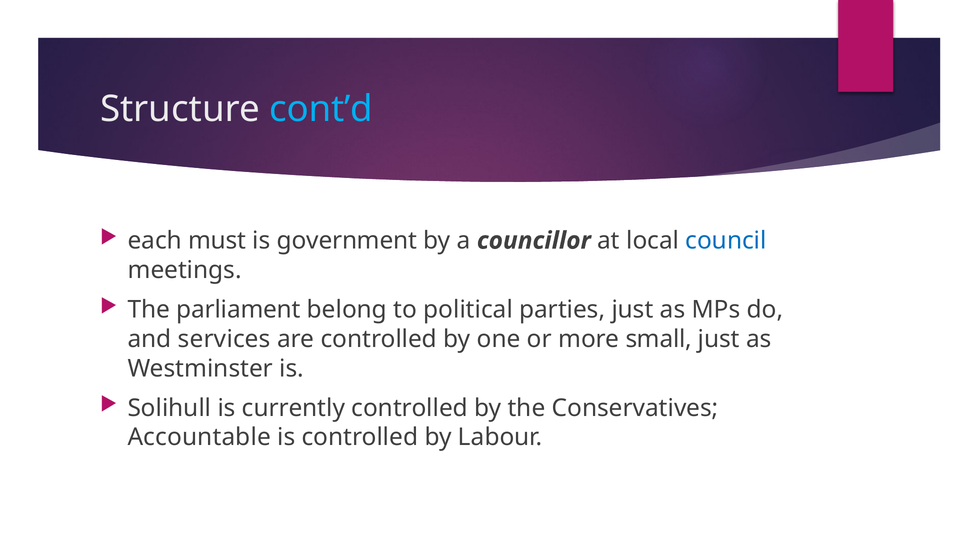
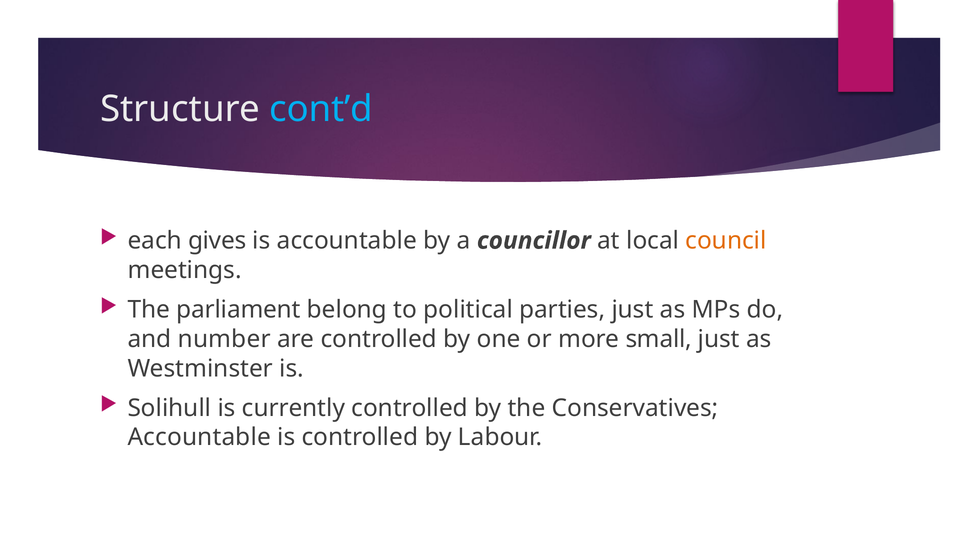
must: must -> gives
is government: government -> accountable
council colour: blue -> orange
services: services -> number
